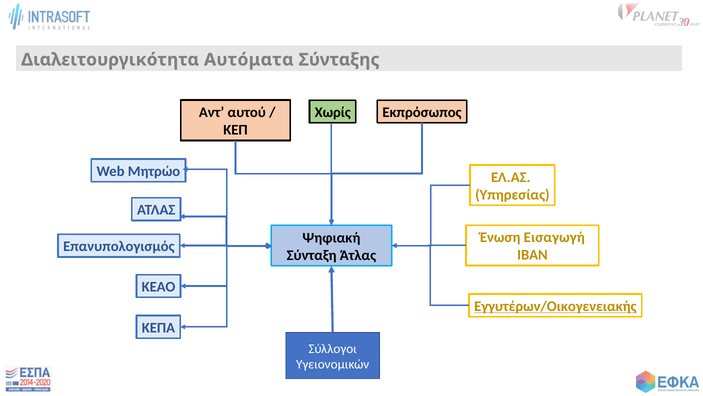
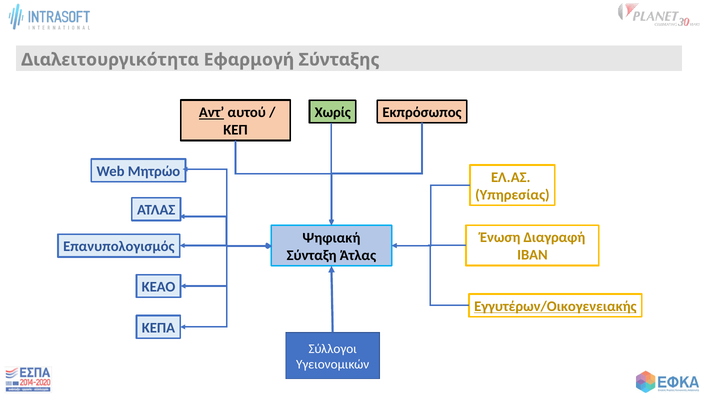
Αυτόματα: Αυτόματα -> Εφαρμογή
Αντ underline: none -> present
Εισαγωγή: Εισαγωγή -> Διαγραφή
